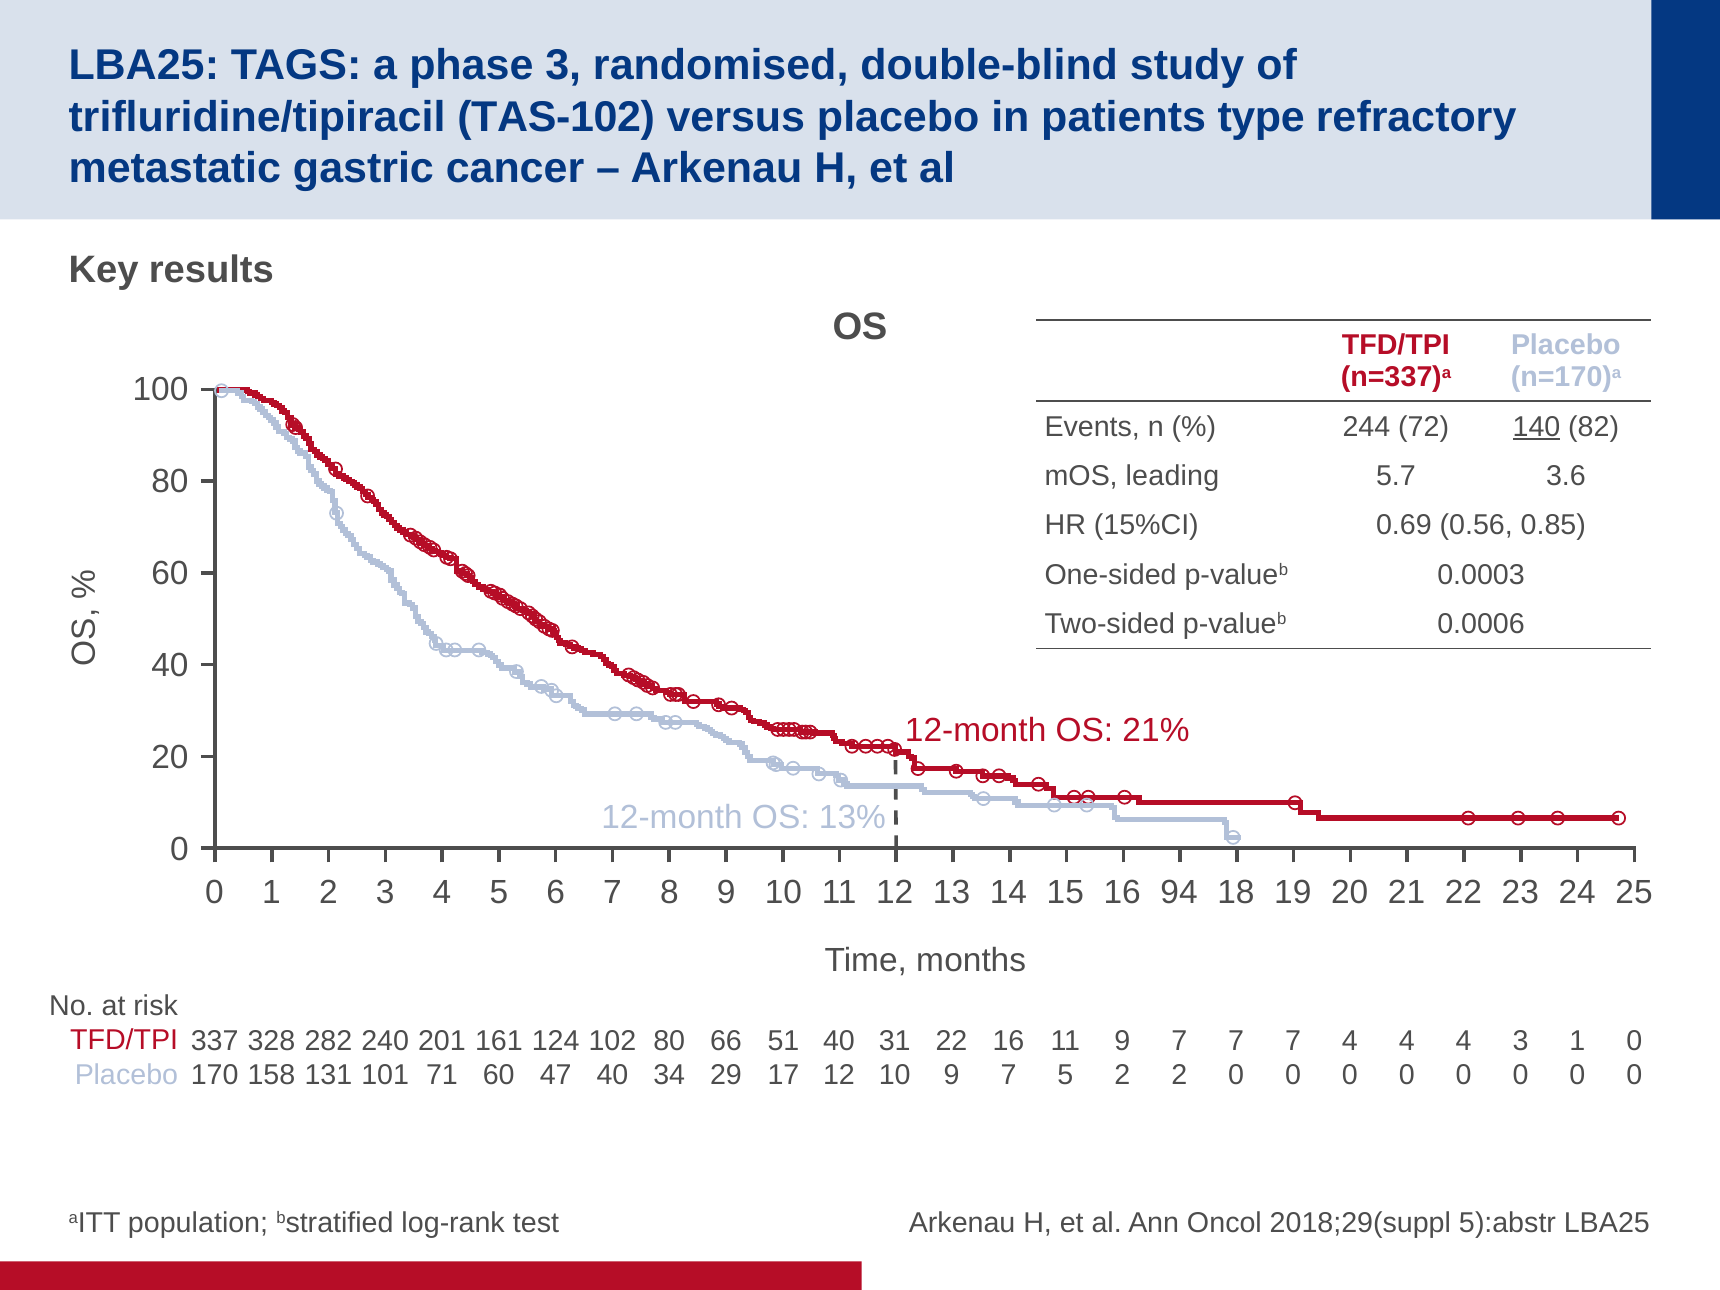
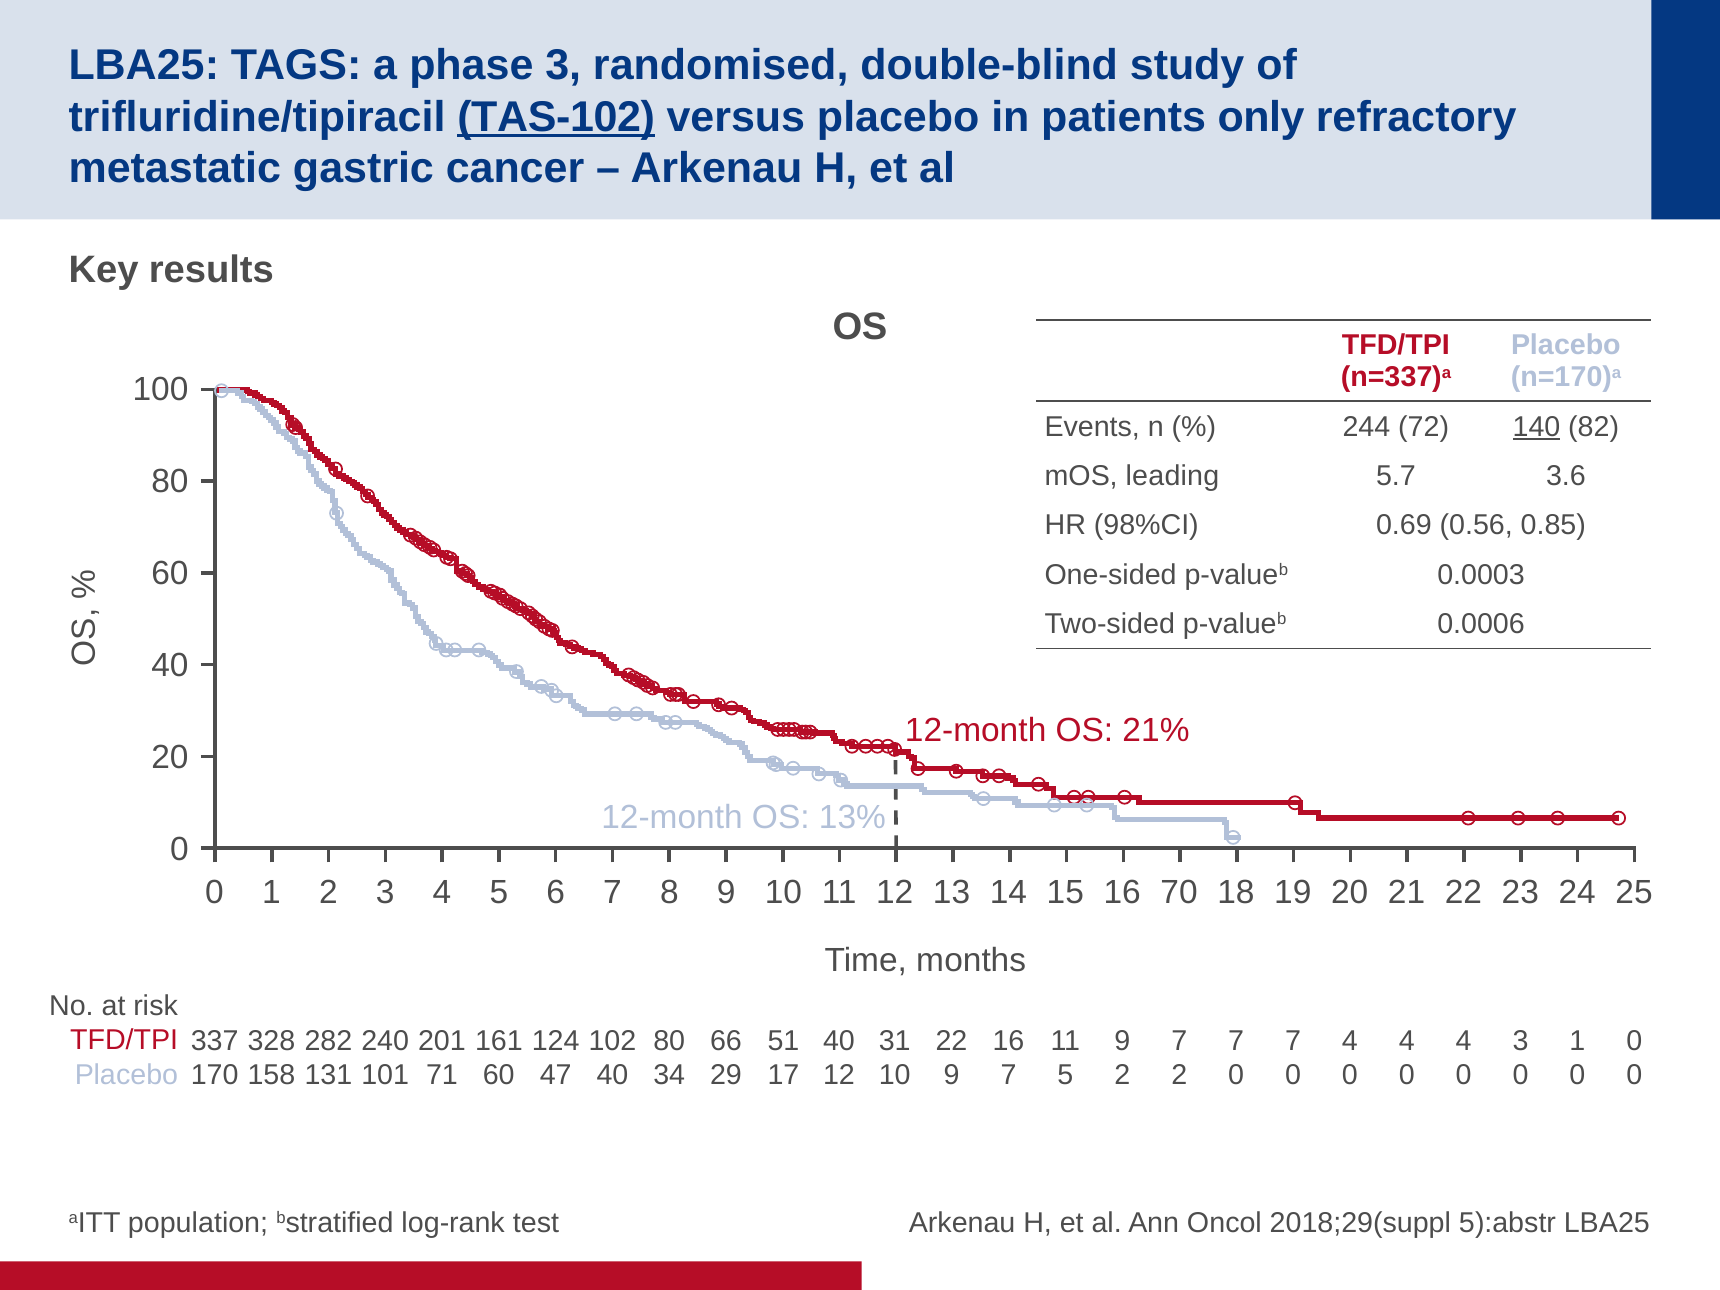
TAS-102 underline: none -> present
type: type -> only
15%CI: 15%CI -> 98%CI
94: 94 -> 70
